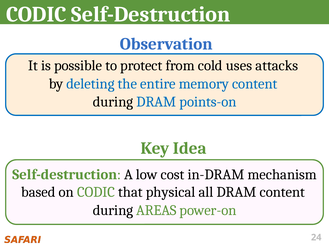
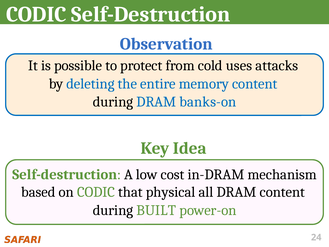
points-on: points-on -> banks-on
AREAS: AREAS -> BUILT
